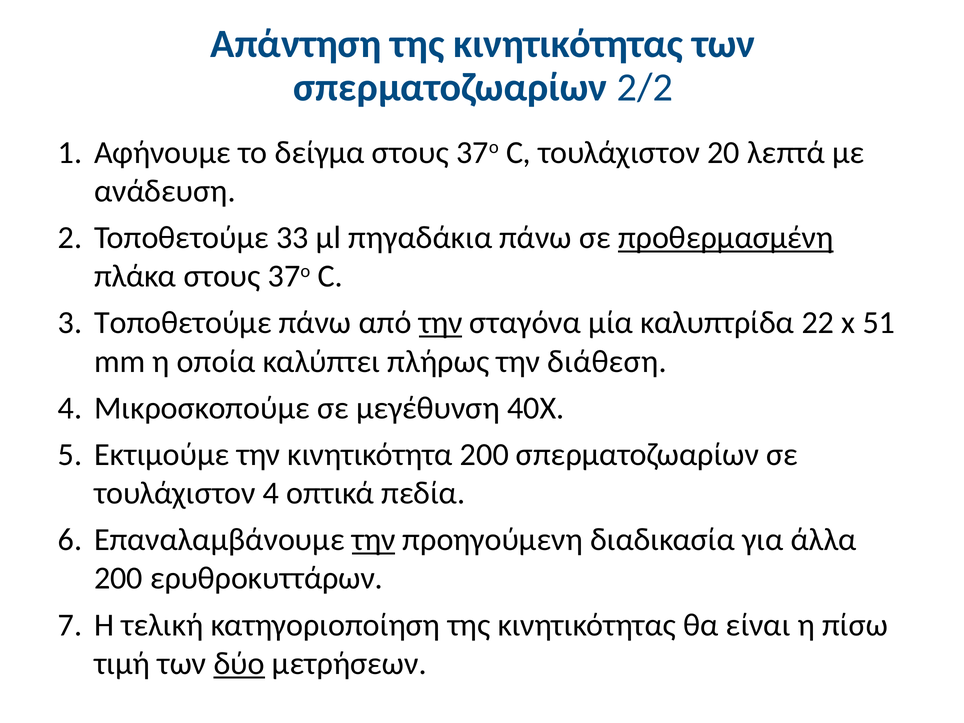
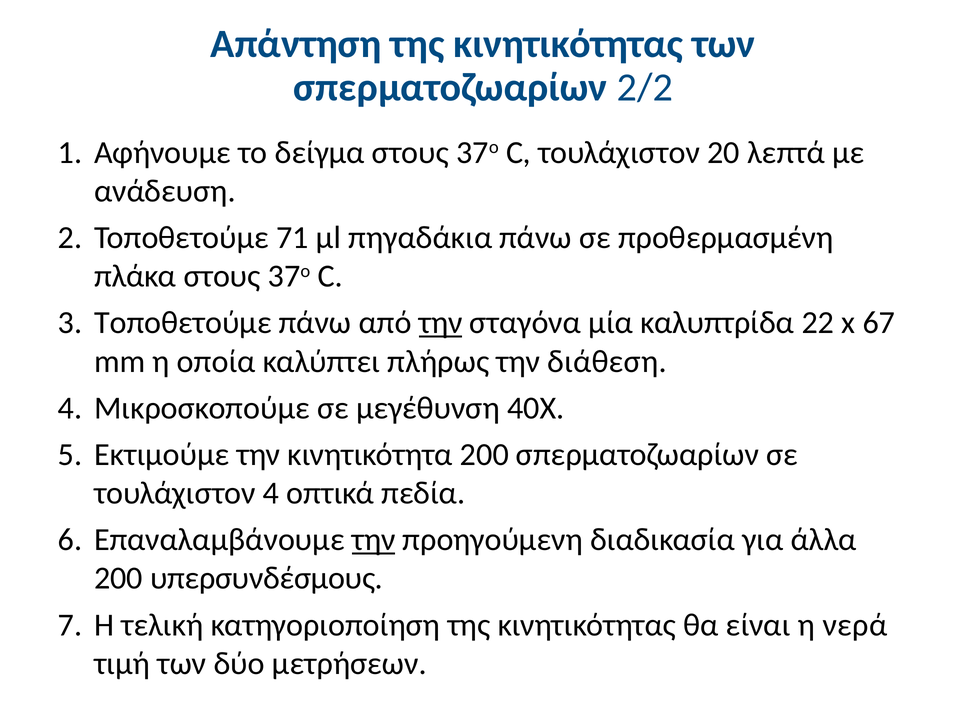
33: 33 -> 71
προθερμασμένη underline: present -> none
51: 51 -> 67
ερυθροκυττάρων: ερυθροκυττάρων -> υπερσυνδέσμους
πίσω: πίσω -> νερά
δύο underline: present -> none
